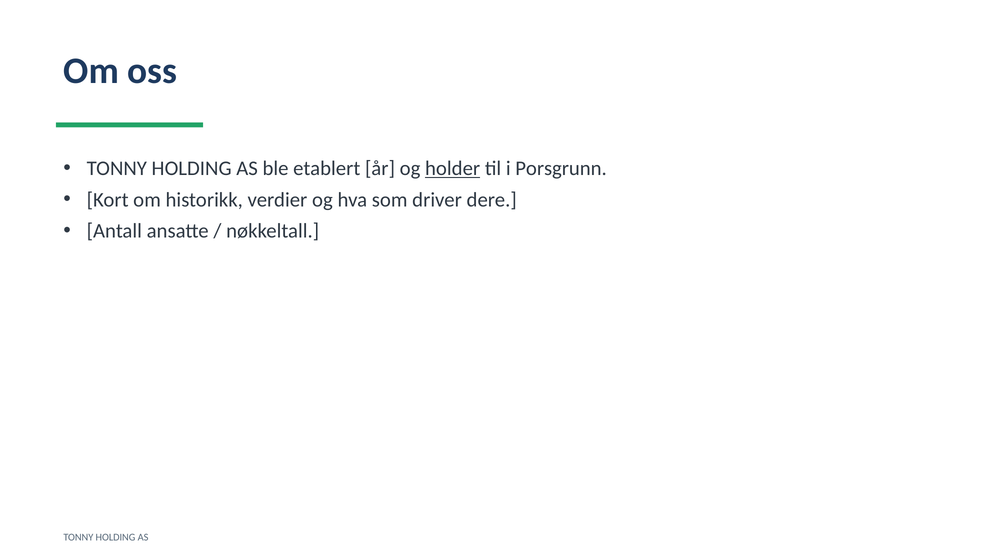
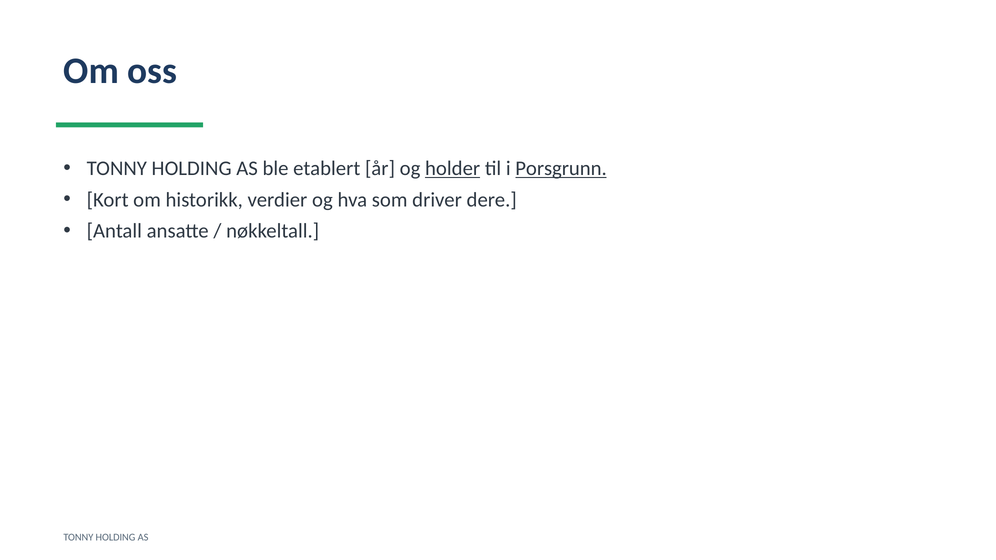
Porsgrunn underline: none -> present
